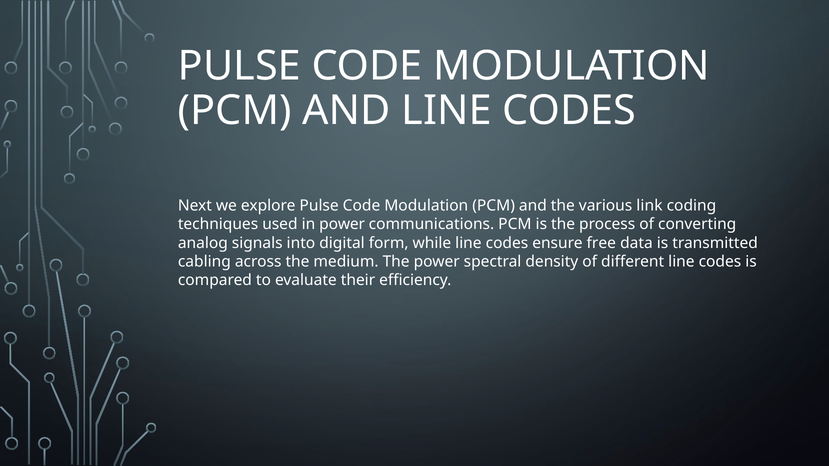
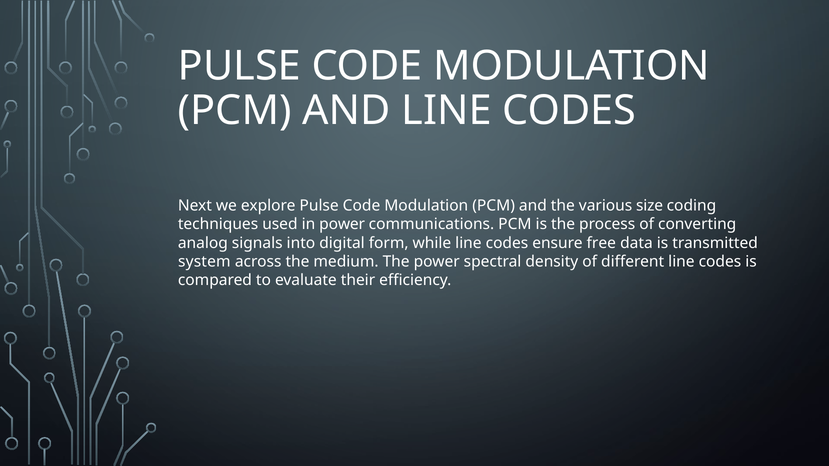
link: link -> size
cabling: cabling -> system
